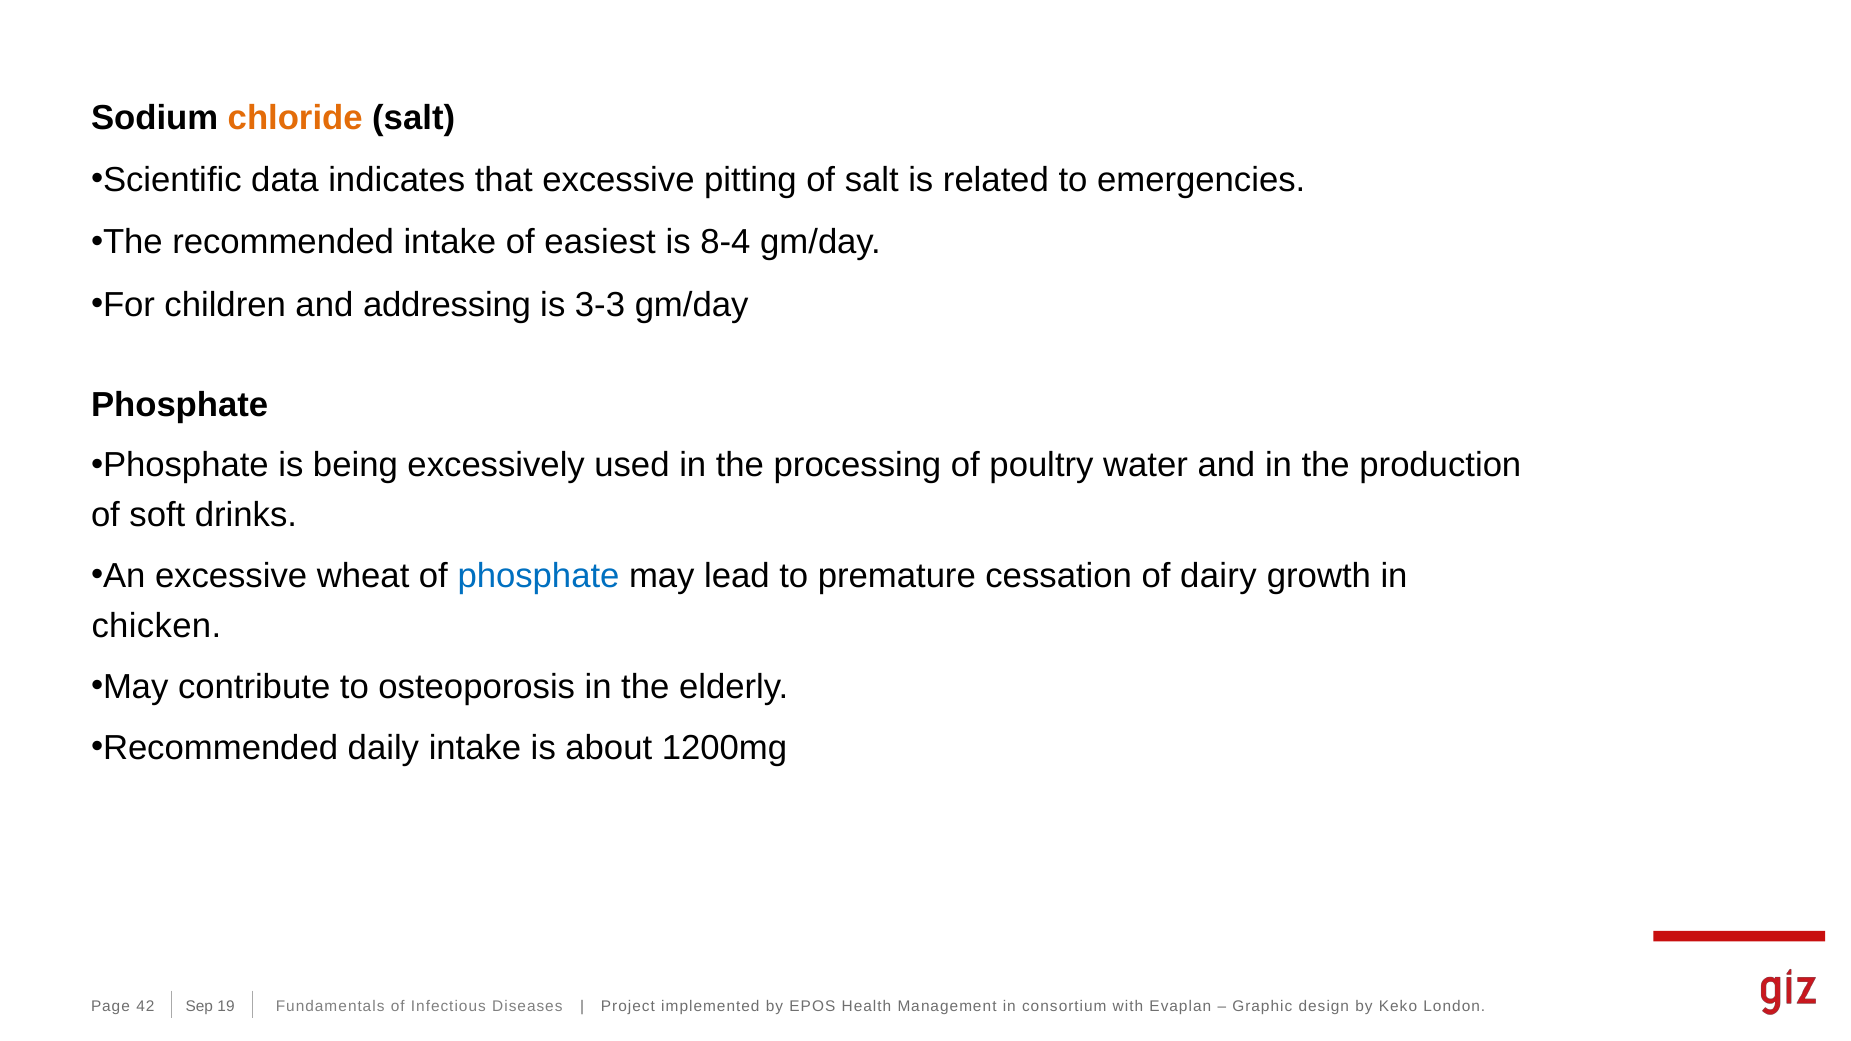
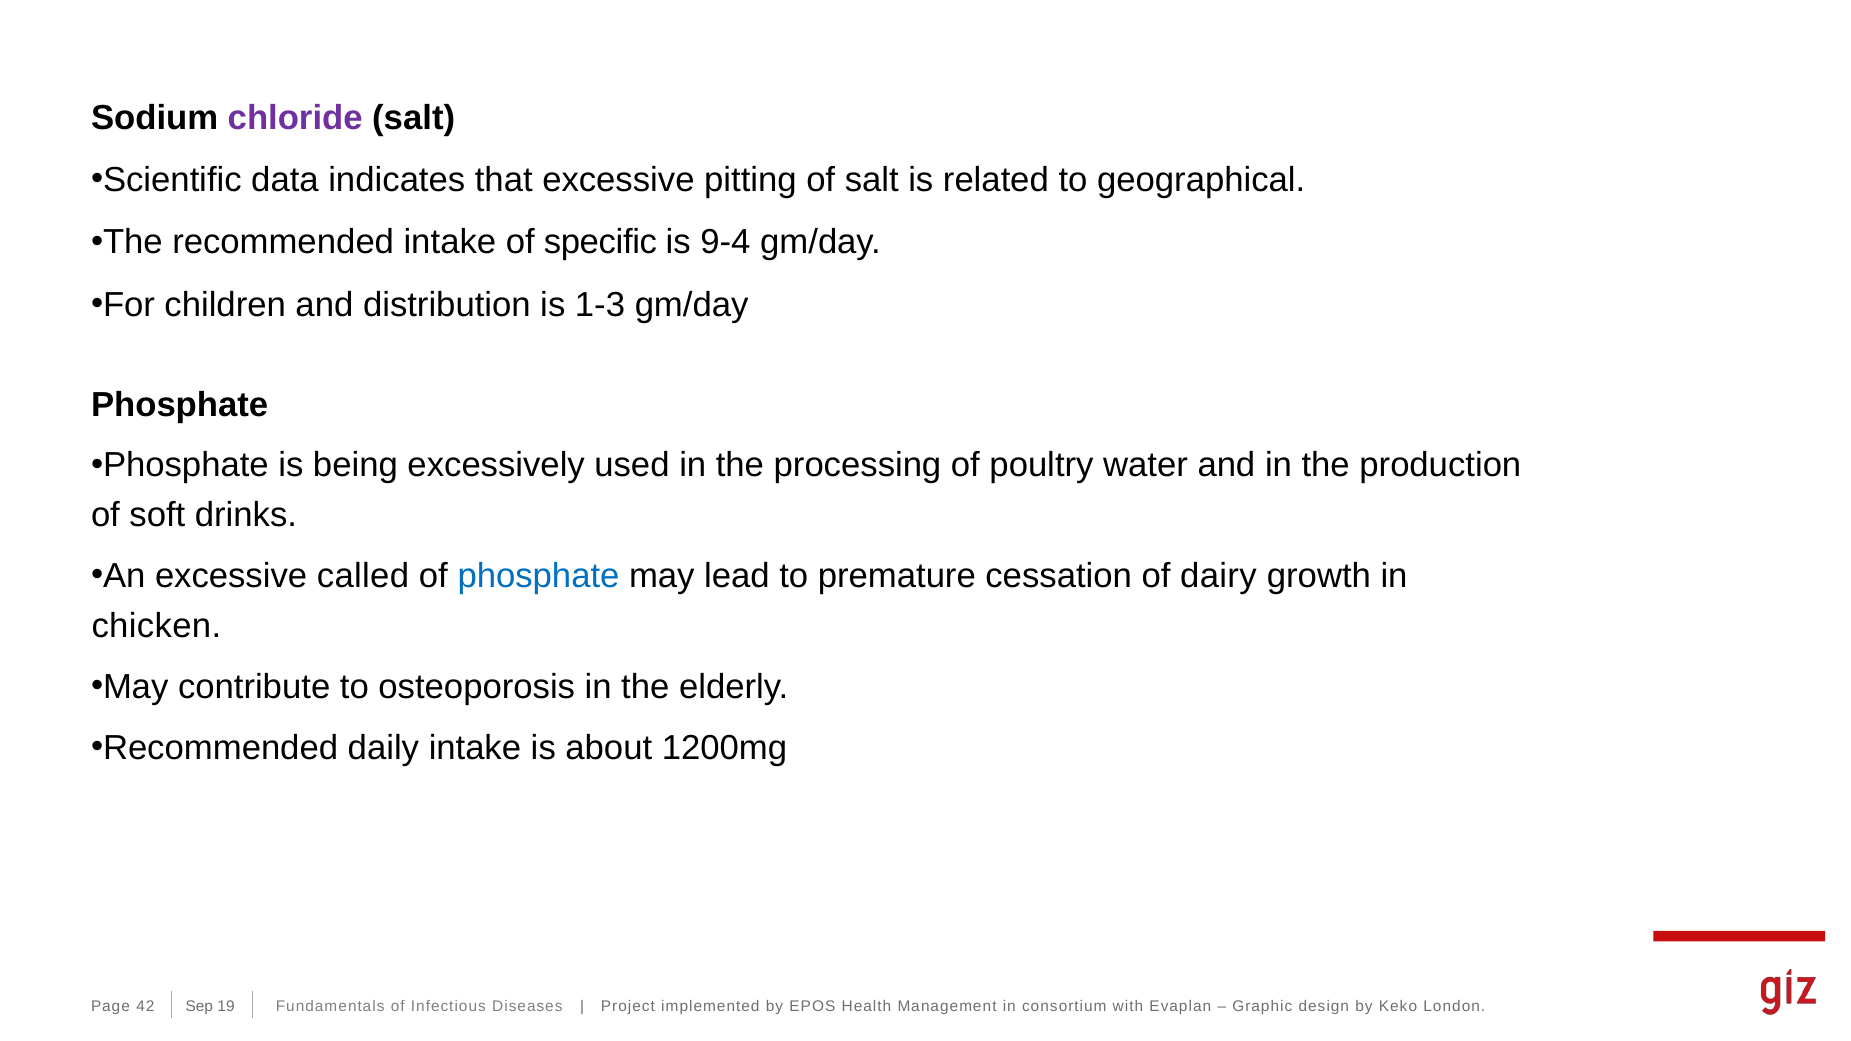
chloride colour: orange -> purple
emergencies: emergencies -> geographical
easiest: easiest -> specific
8-4: 8-4 -> 9-4
addressing: addressing -> distribution
3-3: 3-3 -> 1-3
wheat: wheat -> called
